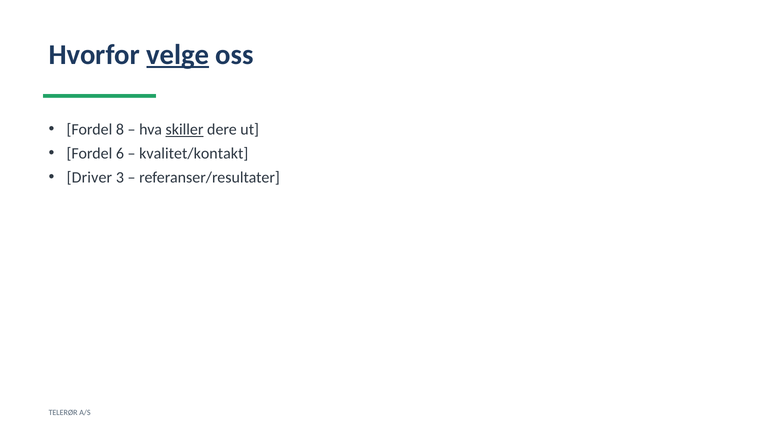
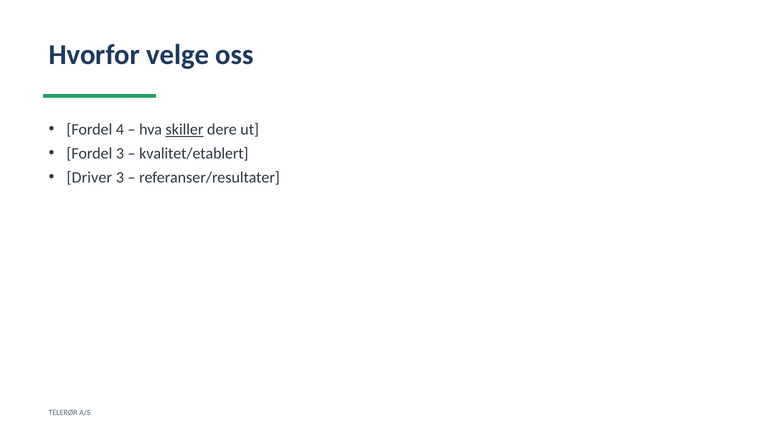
velge underline: present -> none
8: 8 -> 4
Fordel 6: 6 -> 3
kvalitet/kontakt: kvalitet/kontakt -> kvalitet/etablert
